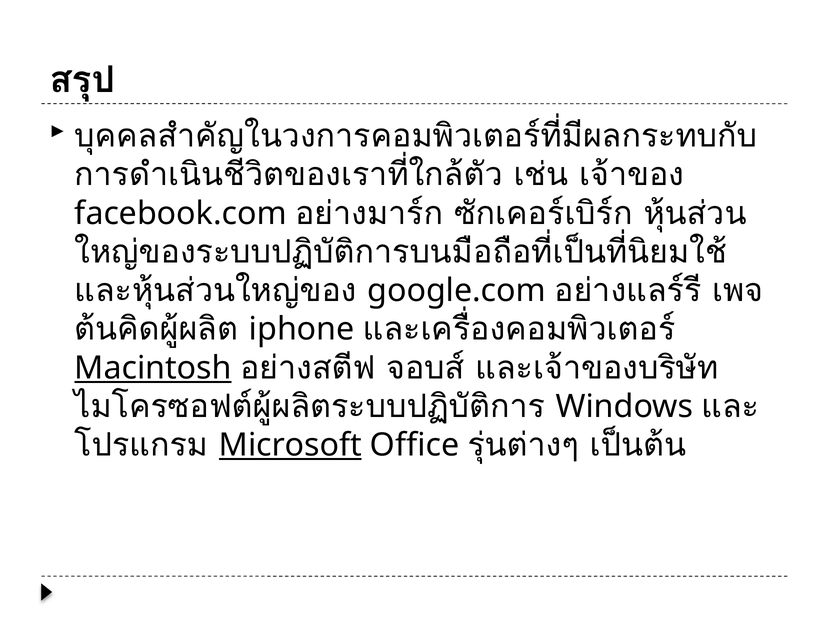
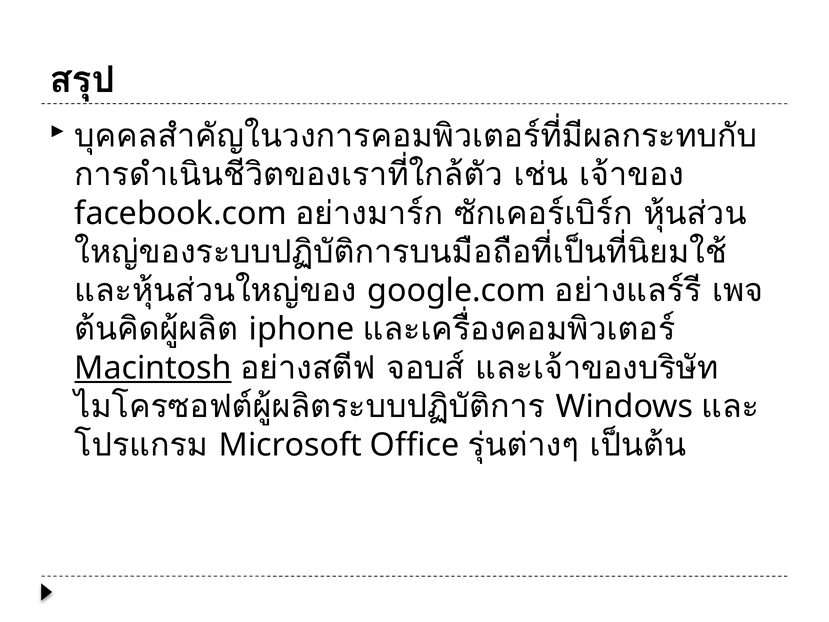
Microsoft underline: present -> none
